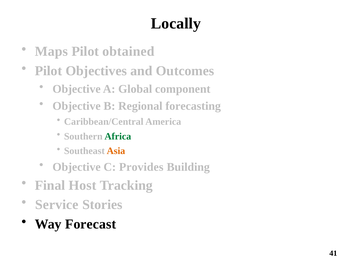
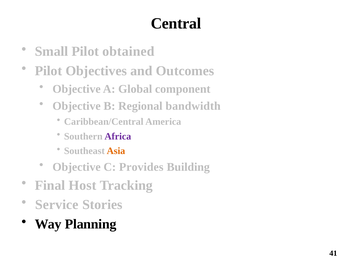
Locally: Locally -> Central
Maps: Maps -> Small
forecasting: forecasting -> bandwidth
Africa colour: green -> purple
Forecast: Forecast -> Planning
